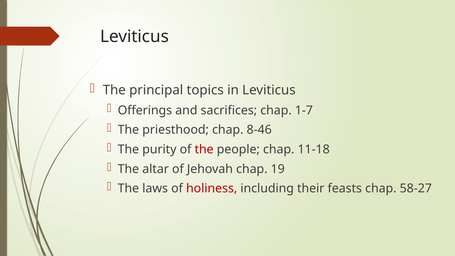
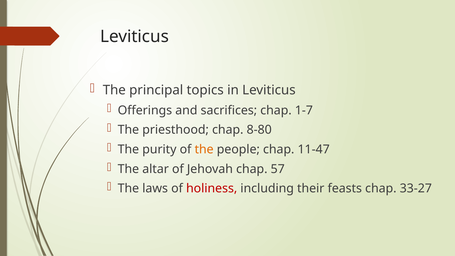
8-46: 8-46 -> 8-80
the at (204, 149) colour: red -> orange
11-18: 11-18 -> 11-47
19: 19 -> 57
58-27: 58-27 -> 33-27
